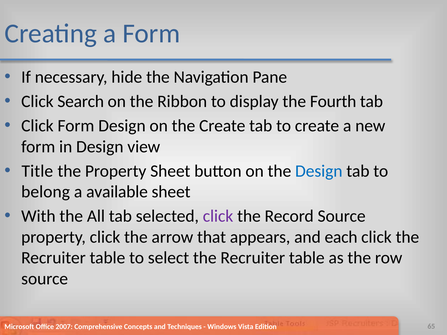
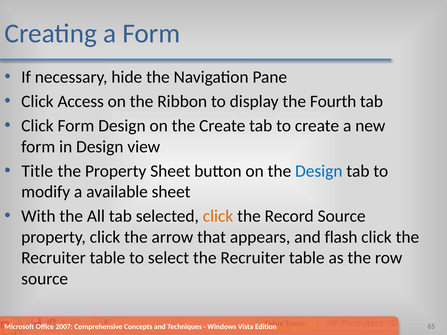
Search: Search -> Access
belong: belong -> modify
click at (218, 216) colour: purple -> orange
each: each -> flash
